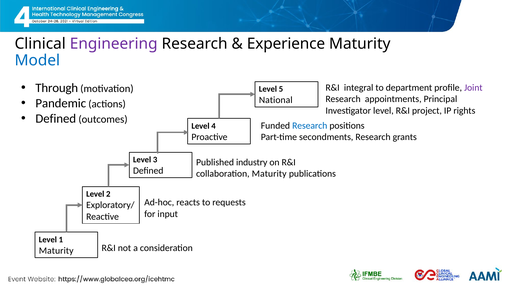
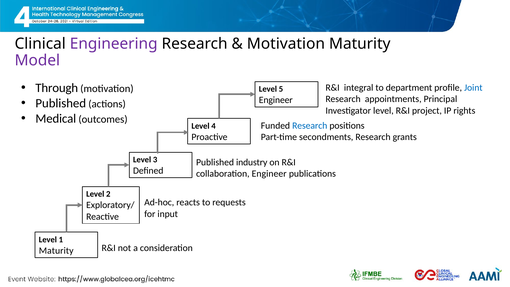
Experience at (286, 44): Experience -> Motivation
Model colour: blue -> purple
Joint colour: purple -> blue
National at (276, 100): National -> Engineer
Pandemic at (61, 103): Pandemic -> Published
Defined at (56, 119): Defined -> Medical
collaboration Maturity: Maturity -> Engineer
